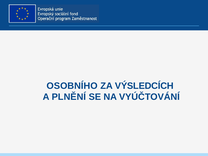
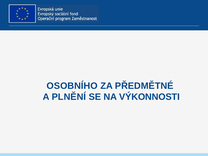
VÝSLEDCÍCH: VÝSLEDCÍCH -> PŘEDMĚTNÉ
VYÚČTOVÁNÍ: VYÚČTOVÁNÍ -> VÝKONNOSTI
